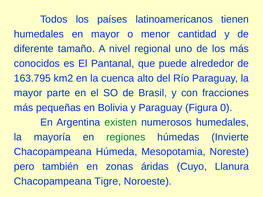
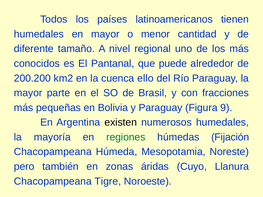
163.795: 163.795 -> 200.200
alto: alto -> ello
0: 0 -> 9
existen colour: green -> black
Invierte: Invierte -> Fijación
